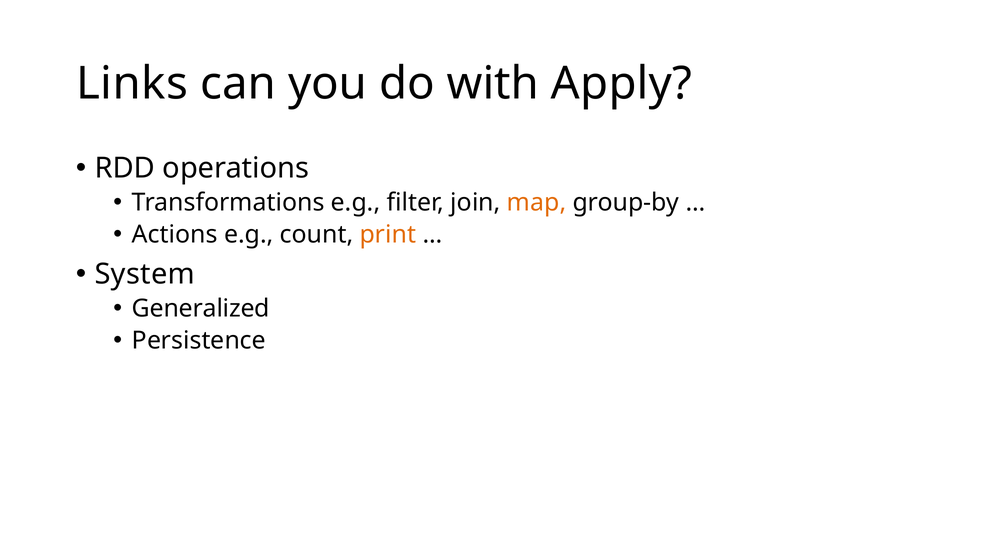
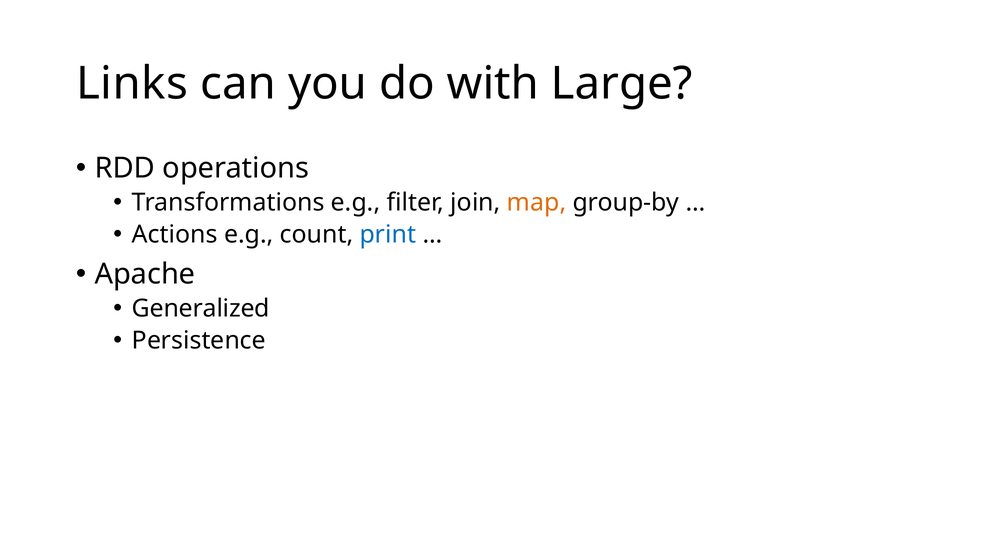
Apply: Apply -> Large
print colour: orange -> blue
System: System -> Apache
